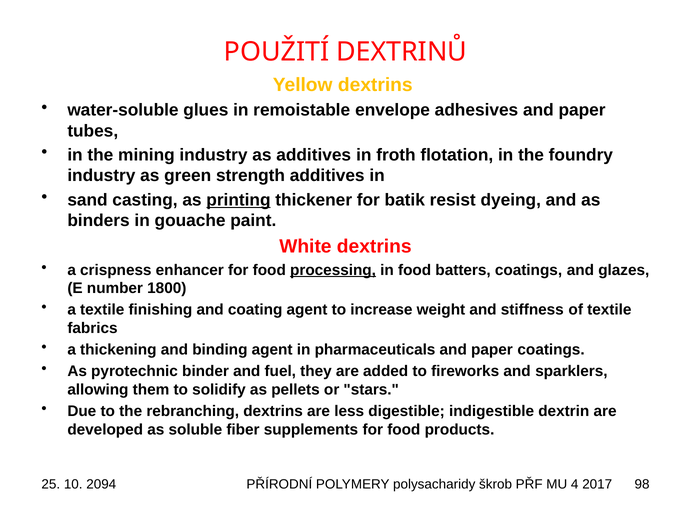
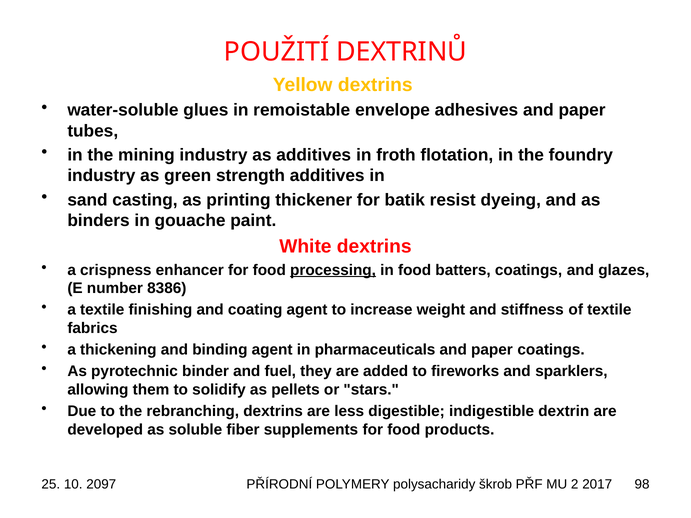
printing underline: present -> none
1800: 1800 -> 8386
2094: 2094 -> 2097
4: 4 -> 2
